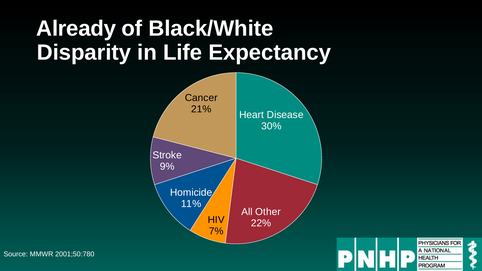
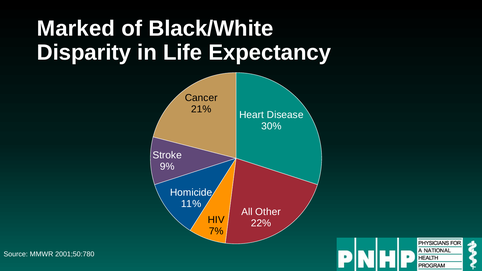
Already: Already -> Marked
